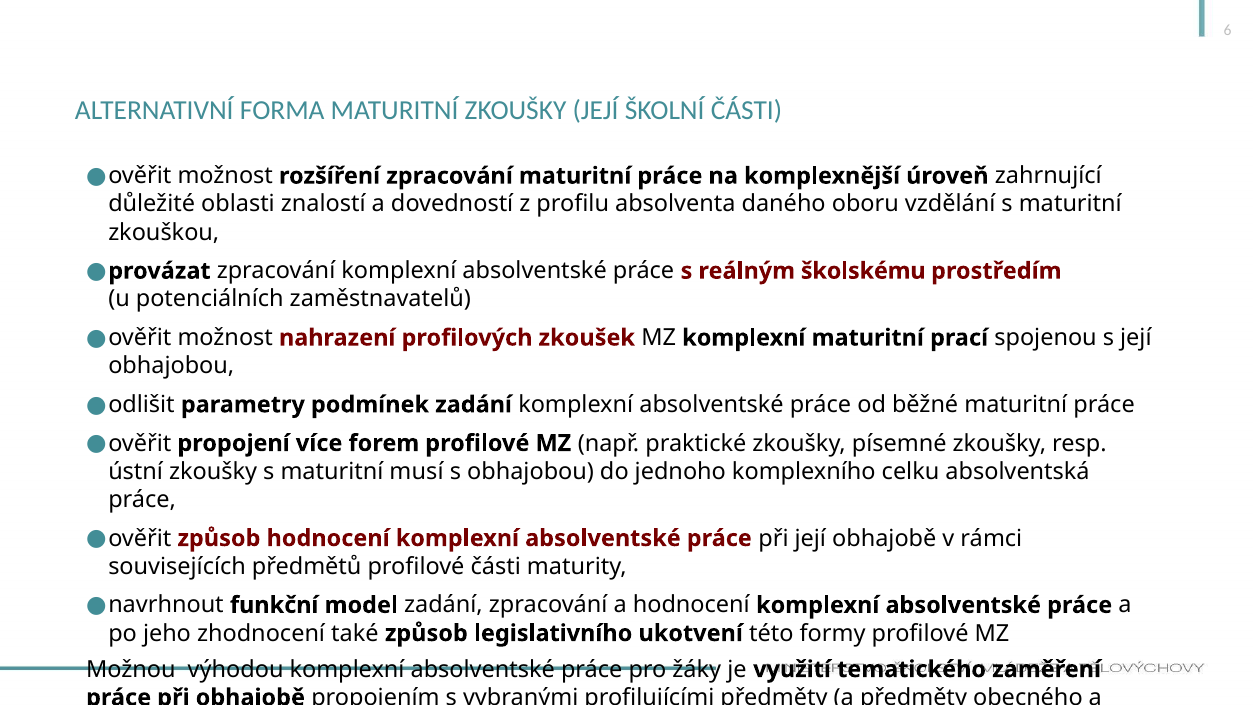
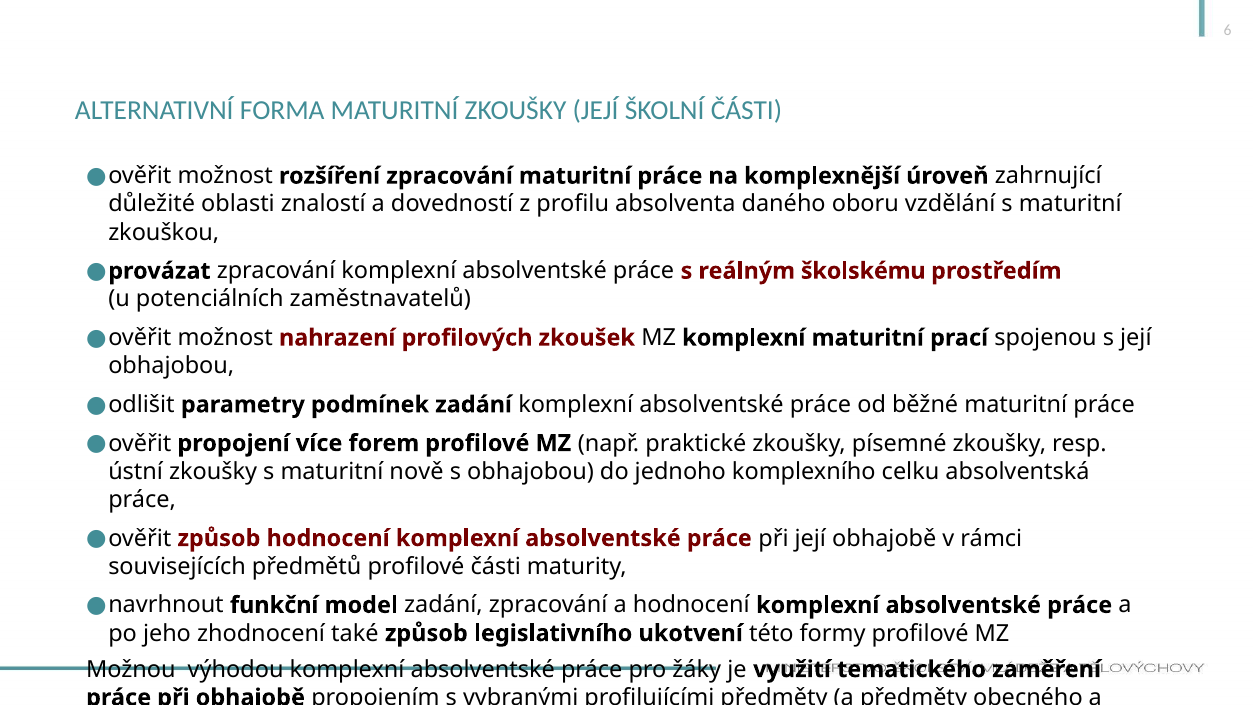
musí: musí -> nově
